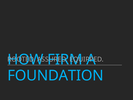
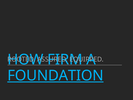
FOUNDATION underline: none -> present
